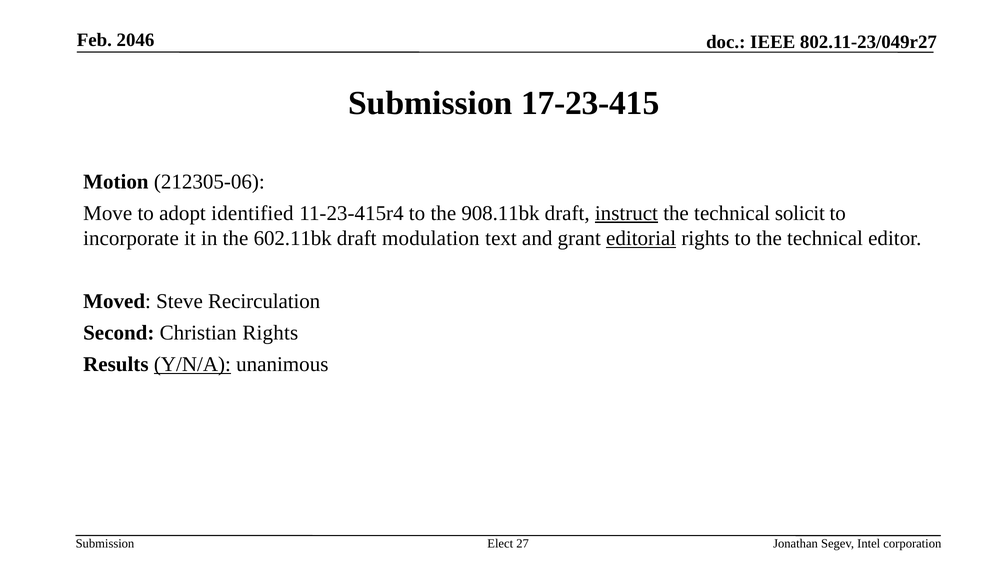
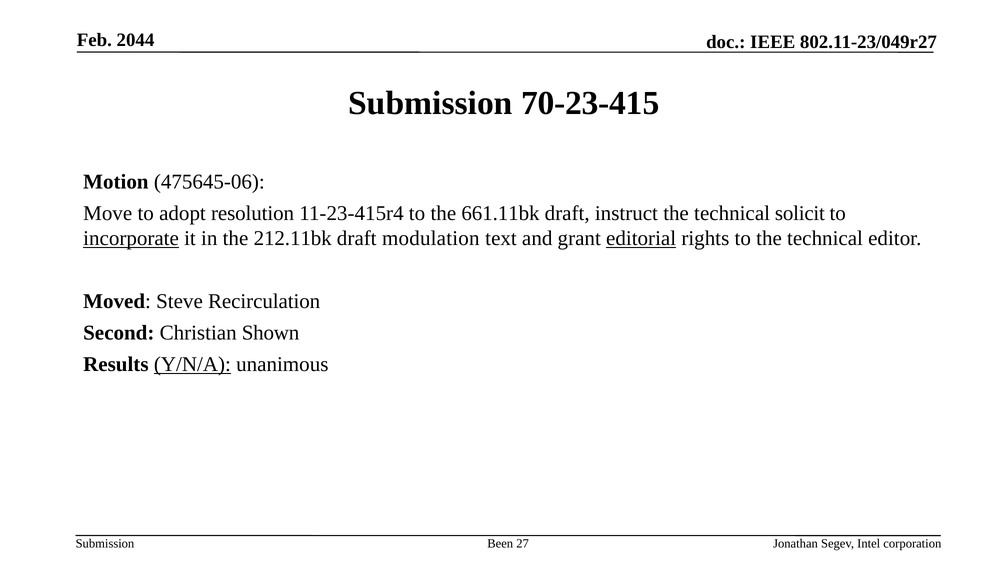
2046: 2046 -> 2044
17-23-415: 17-23-415 -> 70-23-415
212305-06: 212305-06 -> 475645-06
identified: identified -> resolution
908.11bk: 908.11bk -> 661.11bk
instruct underline: present -> none
incorporate underline: none -> present
602.11bk: 602.11bk -> 212.11bk
Christian Rights: Rights -> Shown
Elect: Elect -> Been
